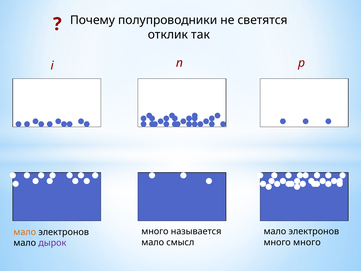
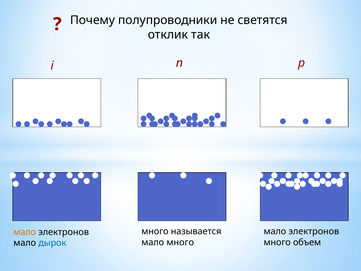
мало смысл: смысл -> много
много много: много -> объем
дырок colour: purple -> blue
